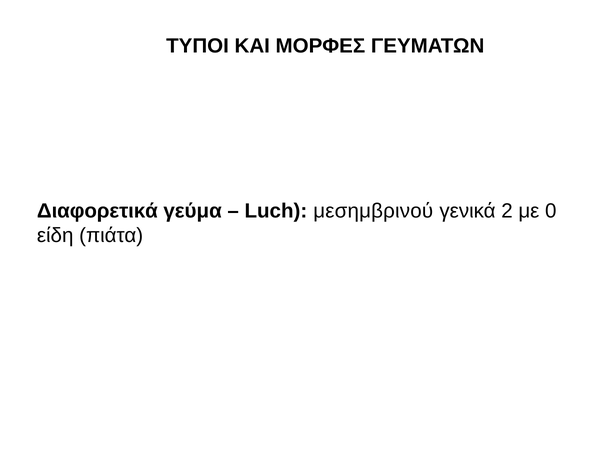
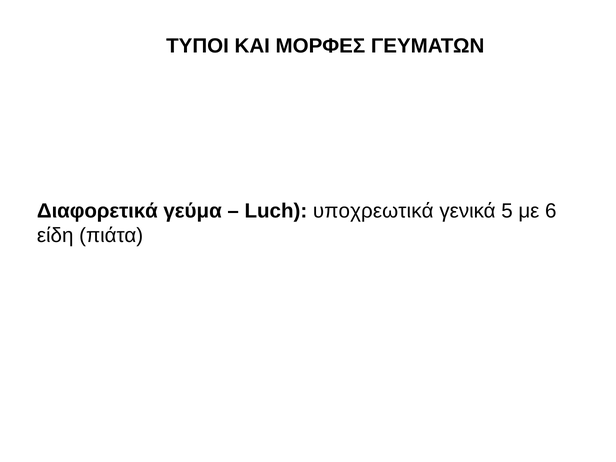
μεσημβρινού: μεσημβρινού -> υποχρεωτικά
2: 2 -> 5
0: 0 -> 6
